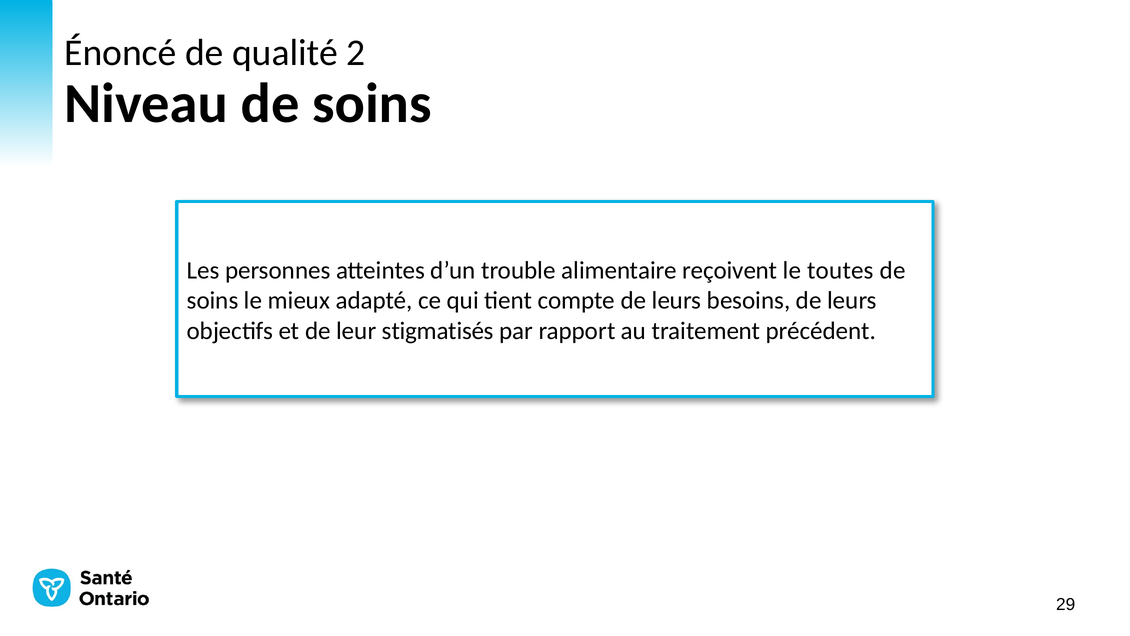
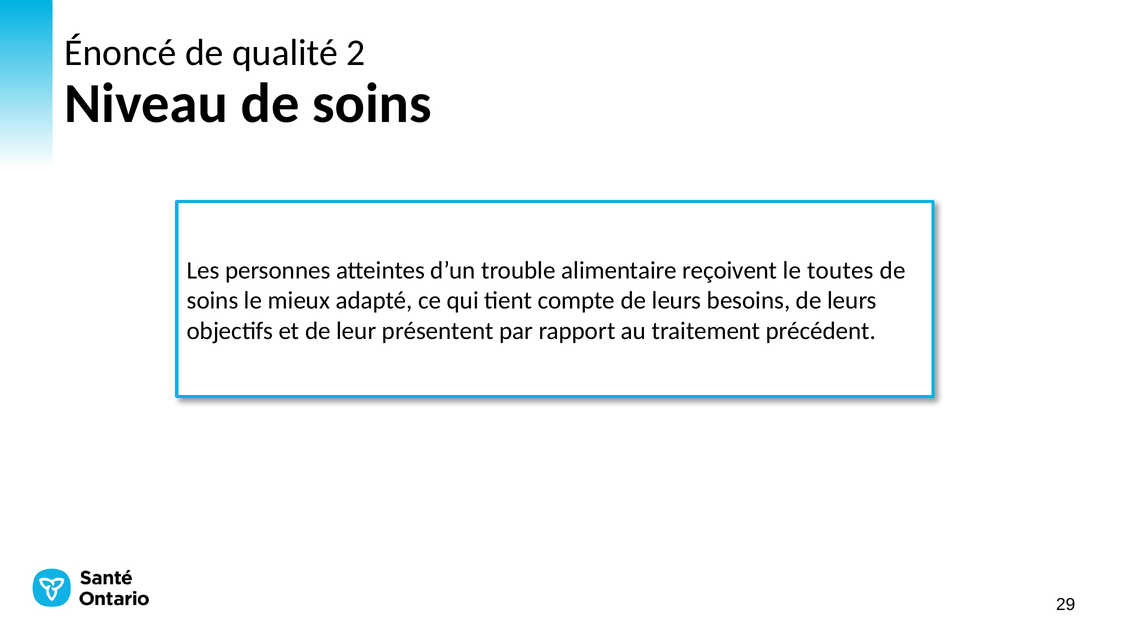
stigmatisés: stigmatisés -> présentent
